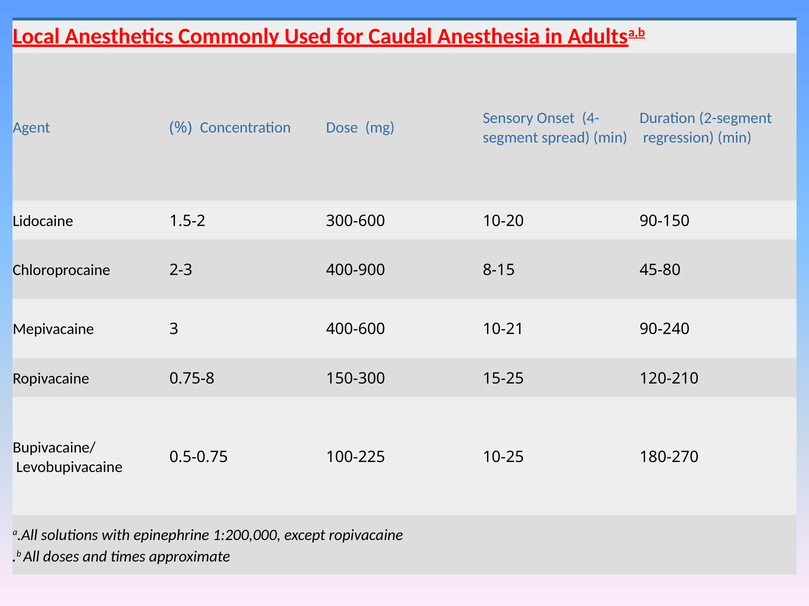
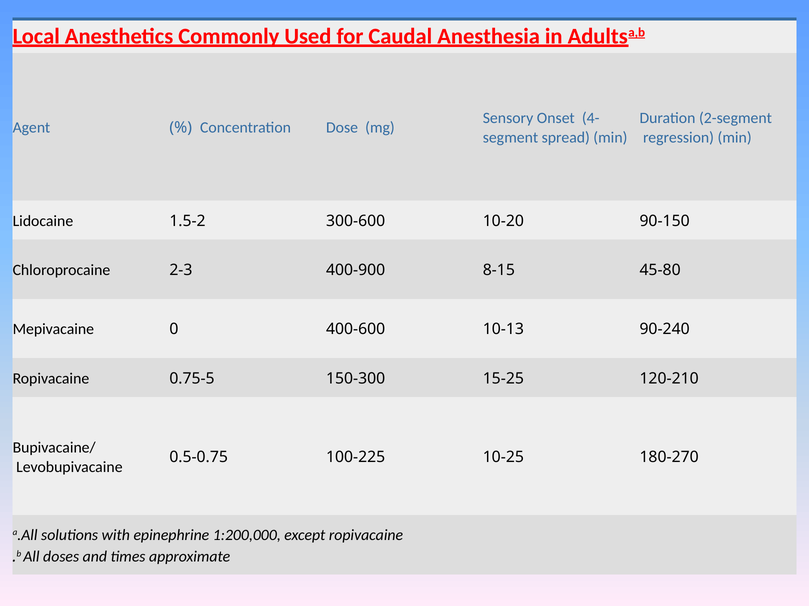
3: 3 -> 0
10-21: 10-21 -> 10-13
0.75-8: 0.75-8 -> 0.75-5
